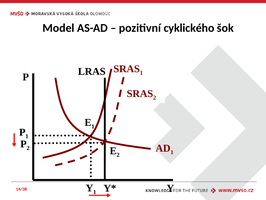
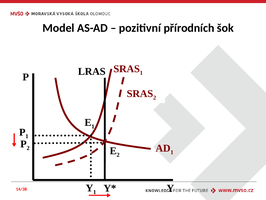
cyklického: cyklického -> přírodních
